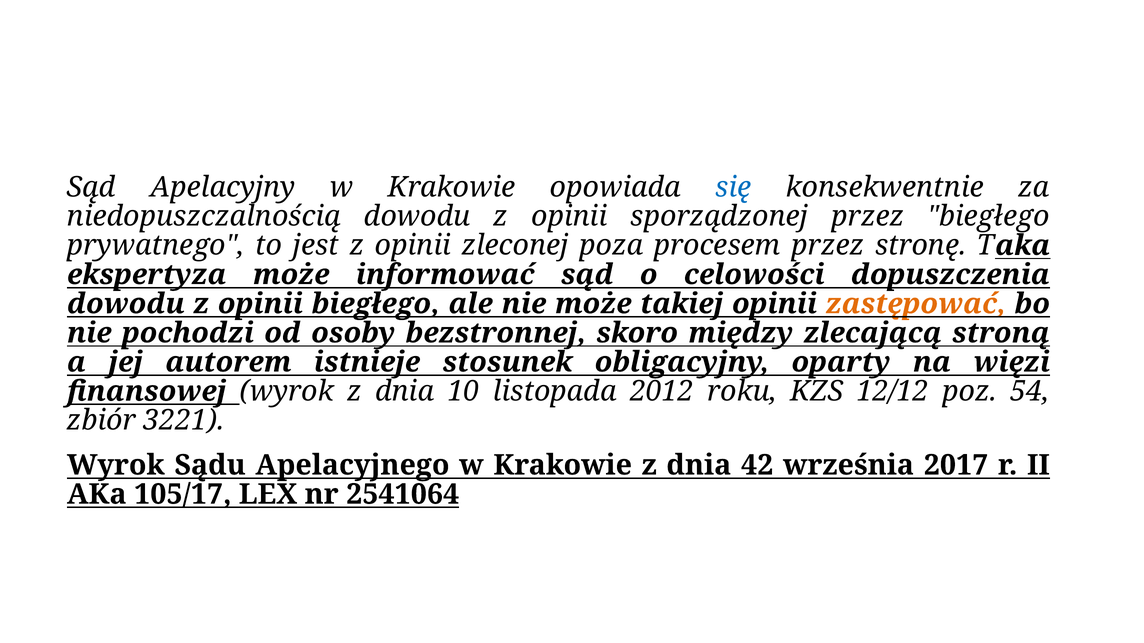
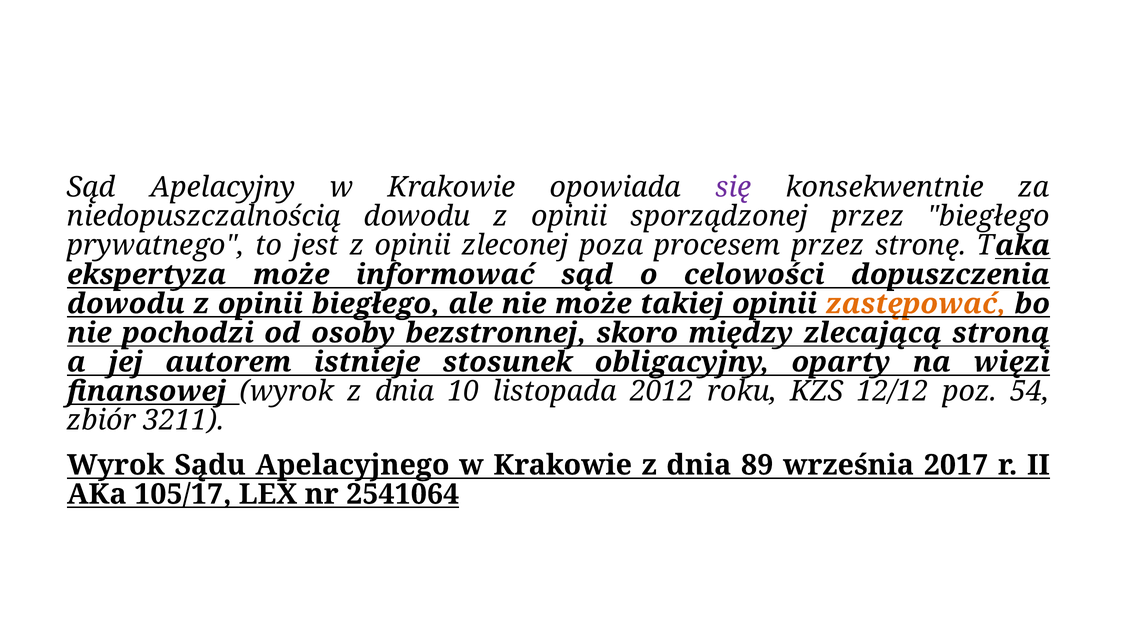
się colour: blue -> purple
3221: 3221 -> 3211
42: 42 -> 89
